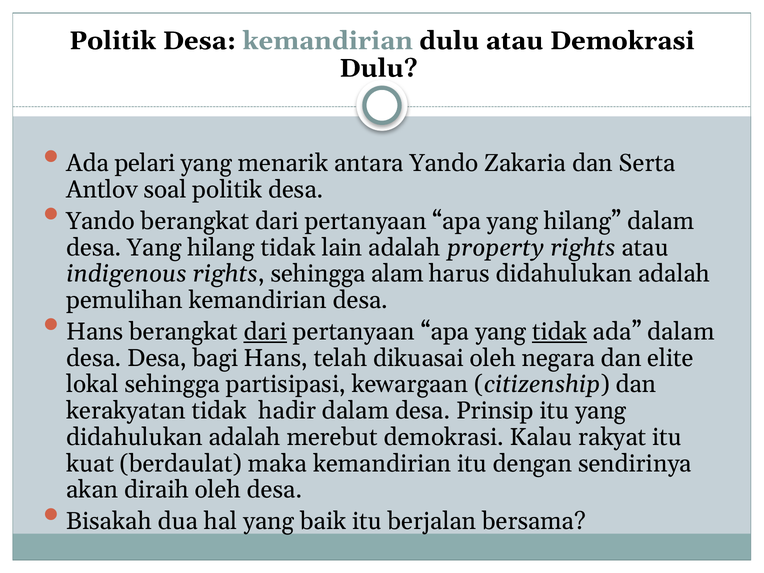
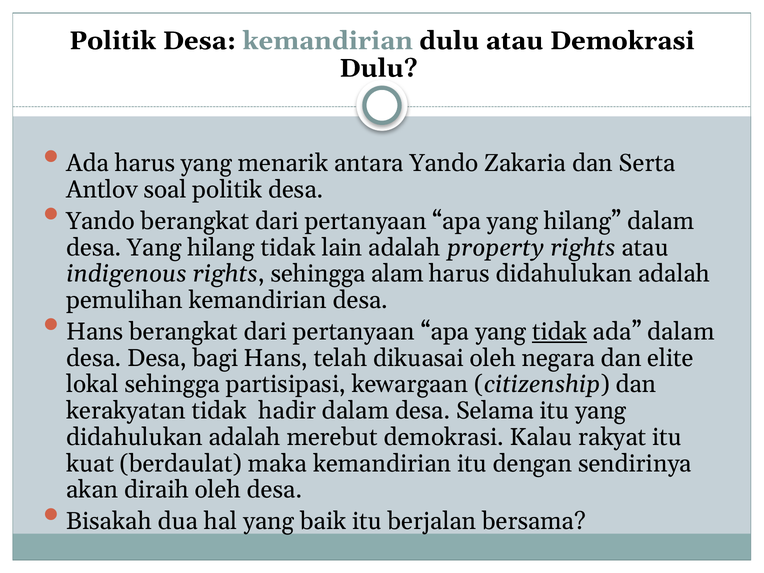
Ada pelari: pelari -> harus
dari at (265, 332) underline: present -> none
Prinsip: Prinsip -> Selama
